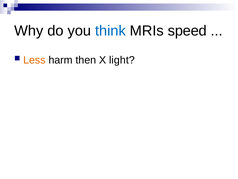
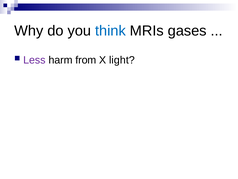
speed: speed -> gases
Less colour: orange -> purple
then: then -> from
